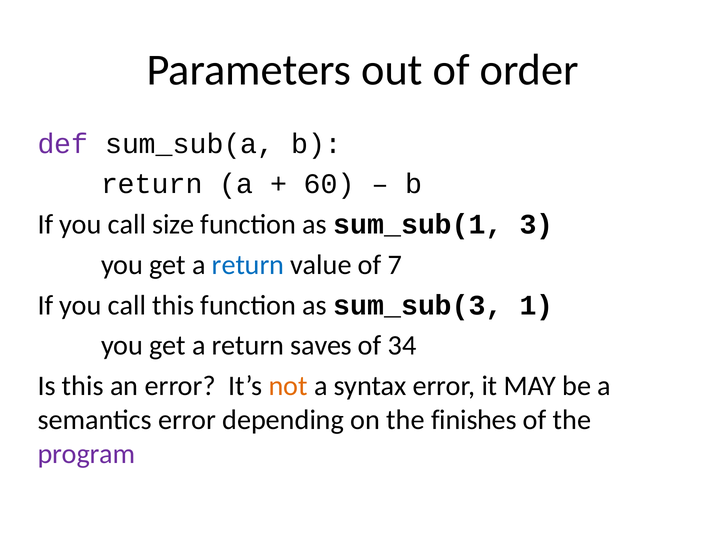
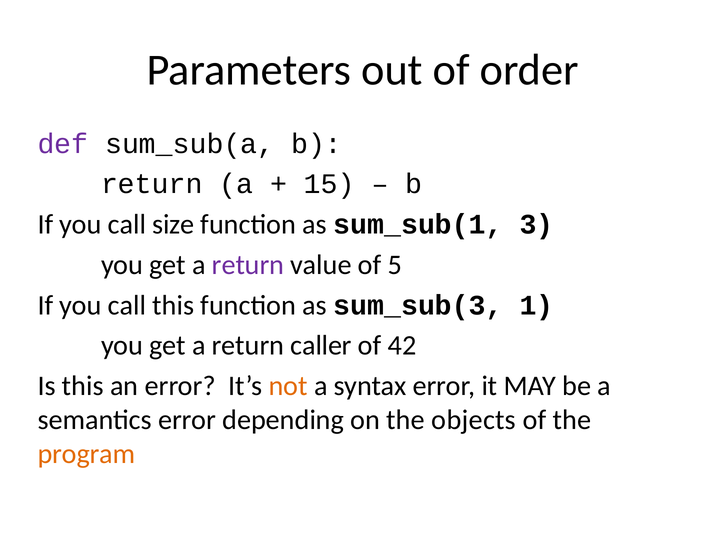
60: 60 -> 15
return at (248, 265) colour: blue -> purple
7: 7 -> 5
saves: saves -> caller
34: 34 -> 42
finishes: finishes -> objects
program colour: purple -> orange
